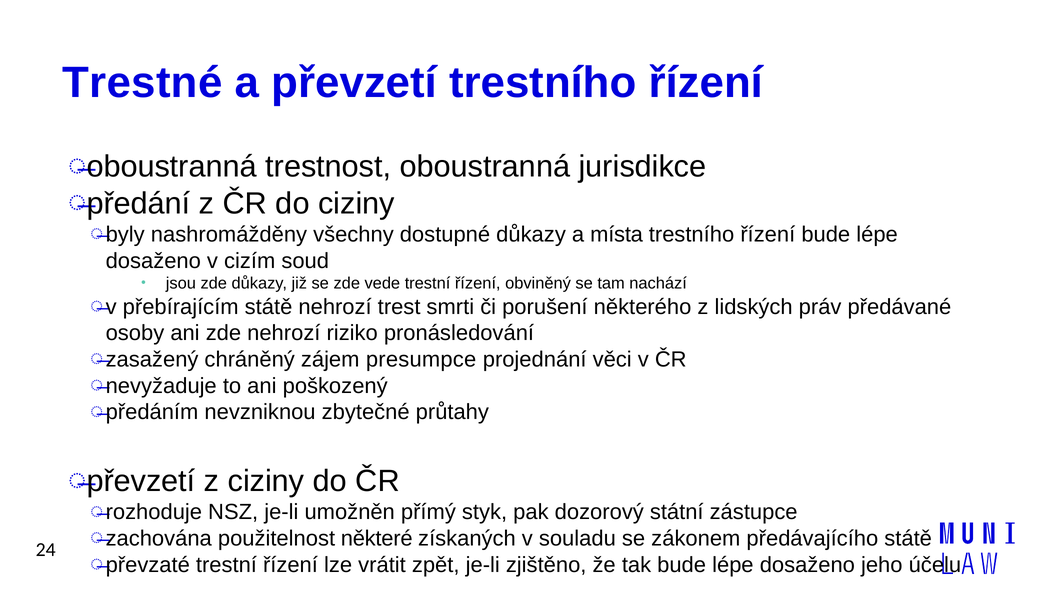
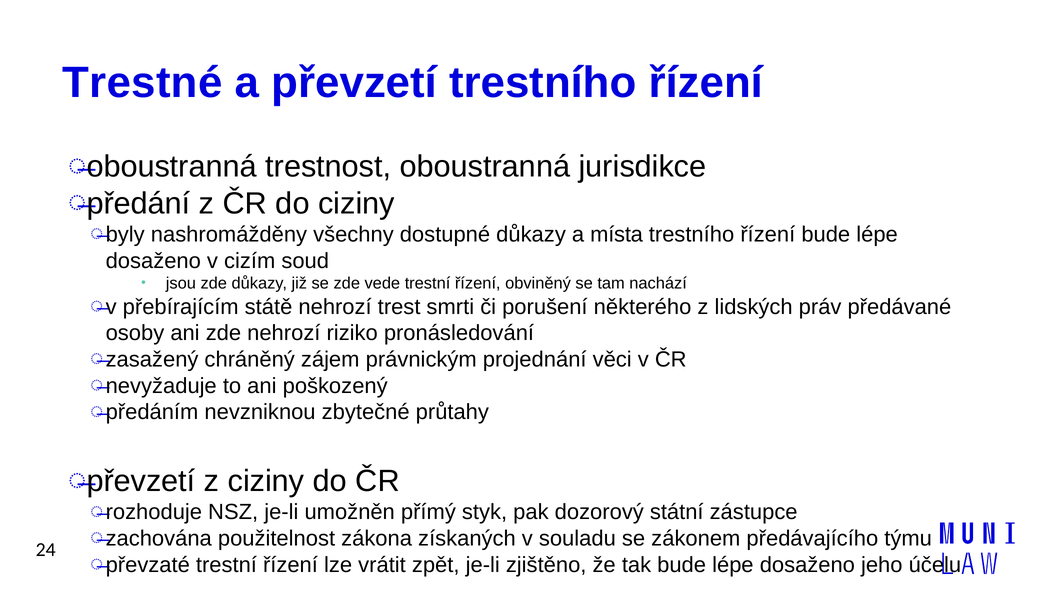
presumpce: presumpce -> právnickým
některé: některé -> zákona
předávajícího státě: státě -> týmu
